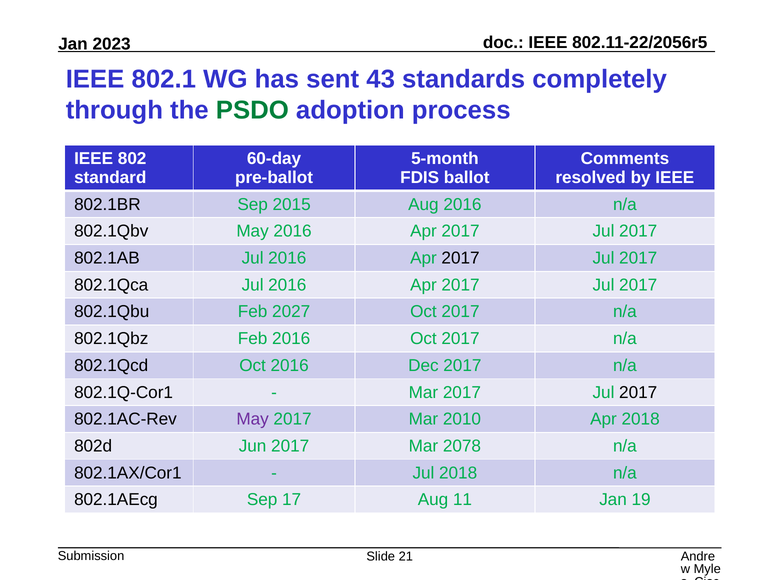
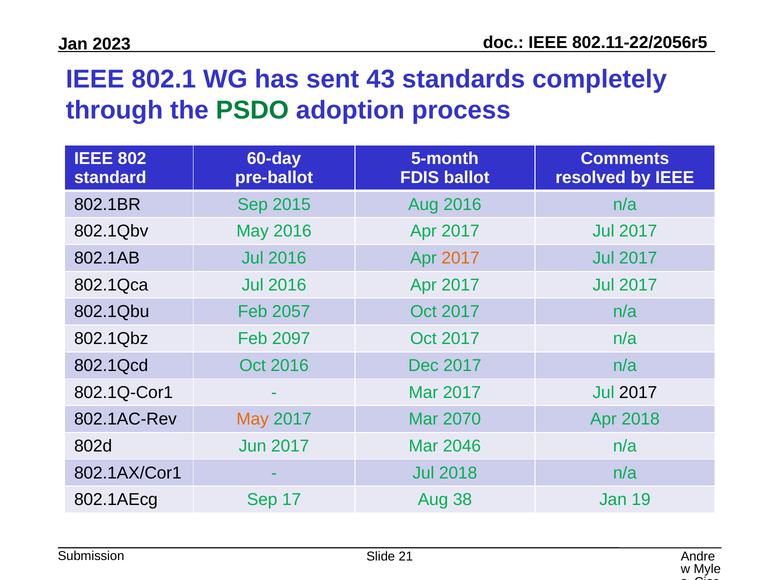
2017 at (461, 258) colour: black -> orange
2027: 2027 -> 2057
Feb 2016: 2016 -> 2097
May at (253, 419) colour: purple -> orange
2010: 2010 -> 2070
2078: 2078 -> 2046
11: 11 -> 38
